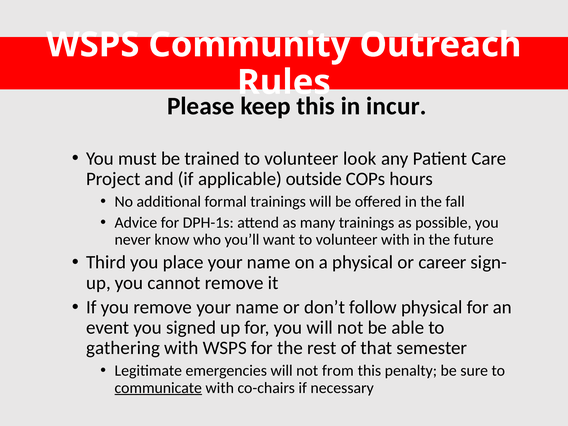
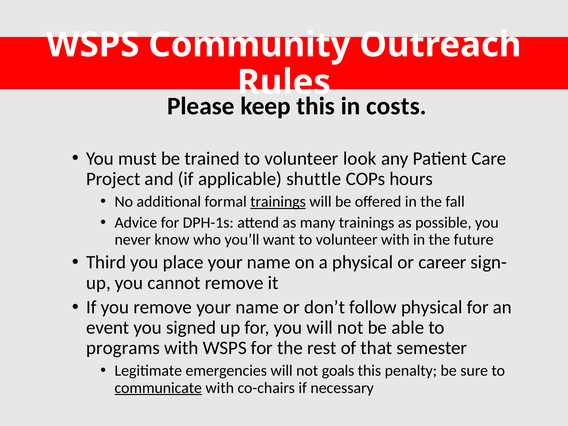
incur: incur -> costs
outside: outside -> shuttle
trainings at (278, 202) underline: none -> present
gathering: gathering -> programs
from: from -> goals
